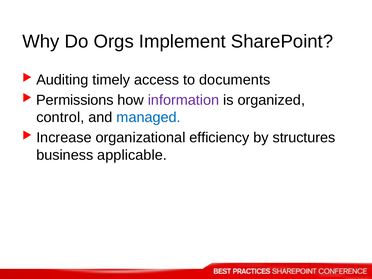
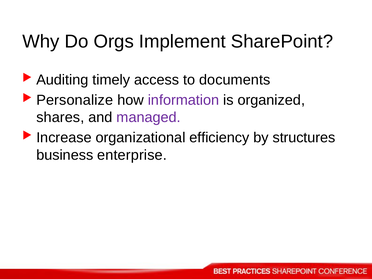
Permissions: Permissions -> Personalize
control: control -> shares
managed colour: blue -> purple
applicable: applicable -> enterprise
